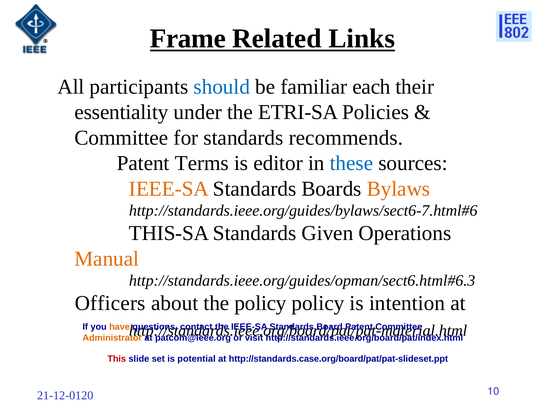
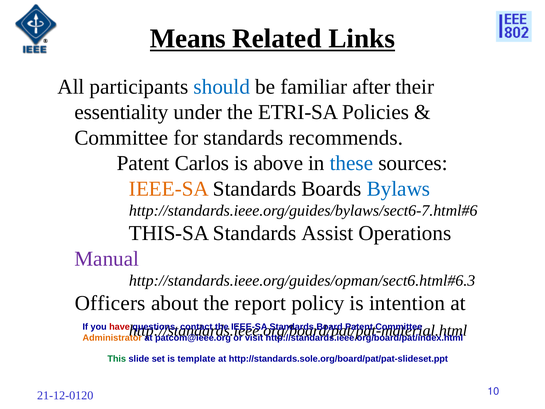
Frame: Frame -> Means
each: each -> after
Terms: Terms -> Carlos
editor: editor -> above
Bylaws colour: orange -> blue
Given: Given -> Assist
Manual colour: orange -> purple
the policy: policy -> report
have colour: orange -> red
This colour: red -> green
potential: potential -> template
http://standards.case.org/board/pat/pat-slideset.ppt: http://standards.case.org/board/pat/pat-slideset.ppt -> http://standards.sole.org/board/pat/pat-slideset.ppt
